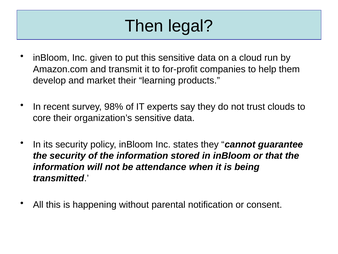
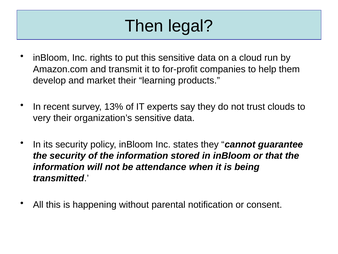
given: given -> rights
98%: 98% -> 13%
core: core -> very
